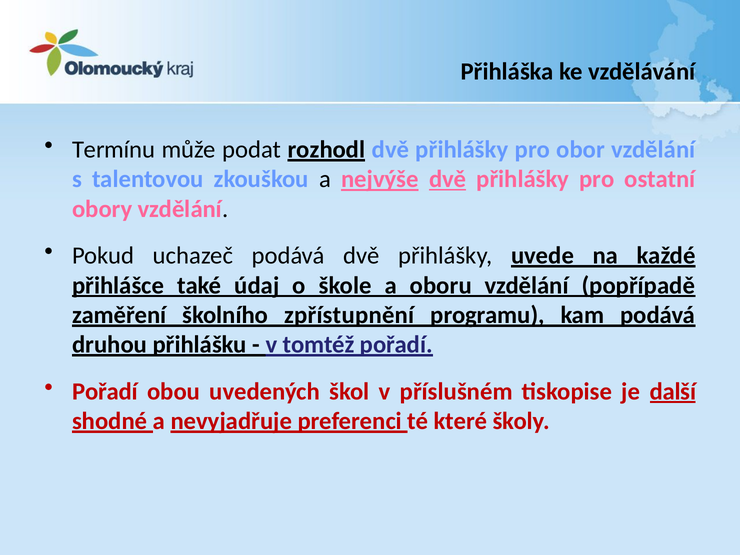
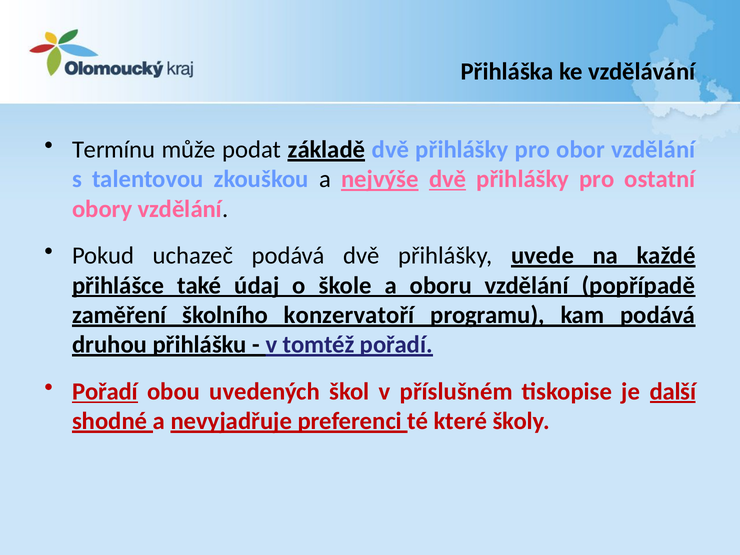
rozhodl: rozhodl -> základě
zpřístupnění: zpřístupnění -> konzervatoří
Pořadí at (105, 391) underline: none -> present
